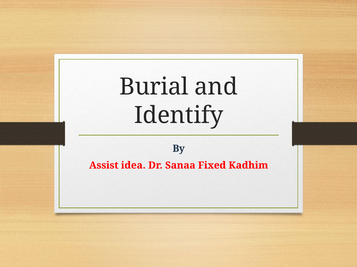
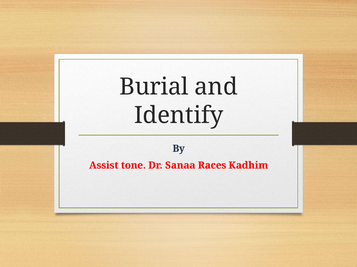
idea: idea -> tone
Fixed: Fixed -> Races
